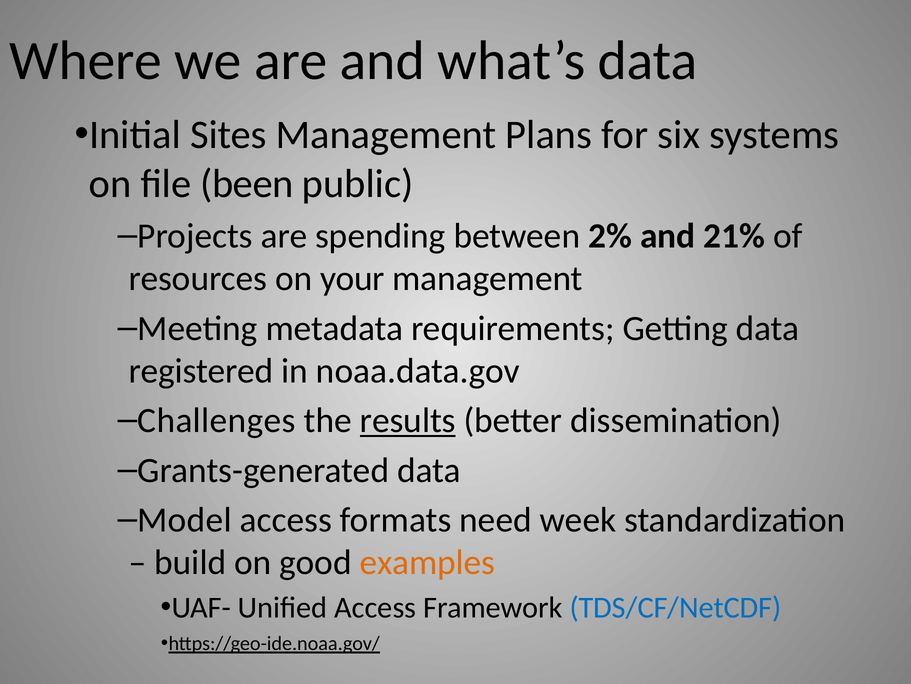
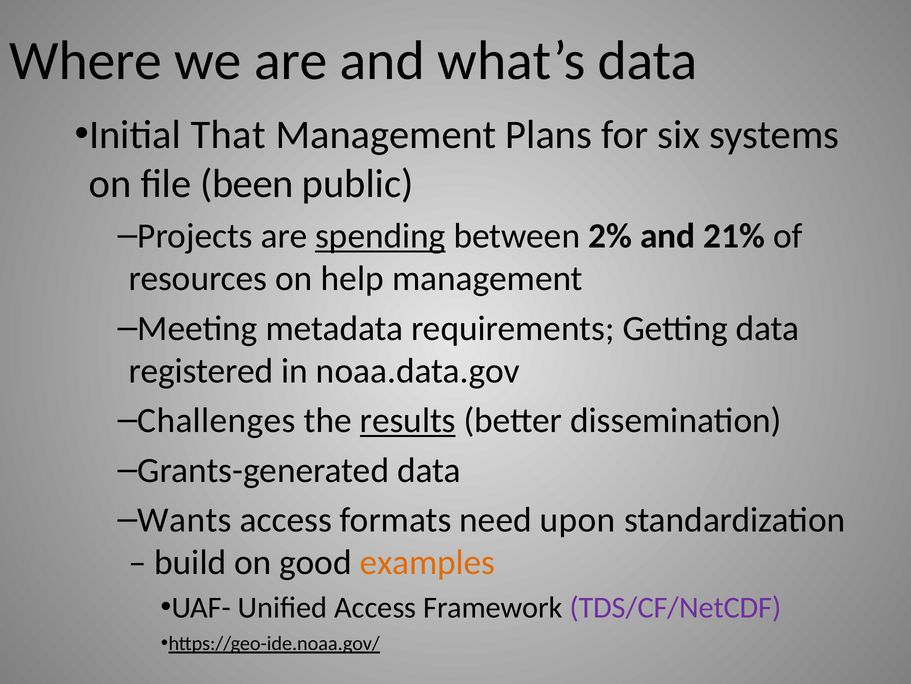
Sites: Sites -> That
spending underline: none -> present
your: your -> help
Model: Model -> Wants
week: week -> upon
TDS/CF/NetCDF colour: blue -> purple
